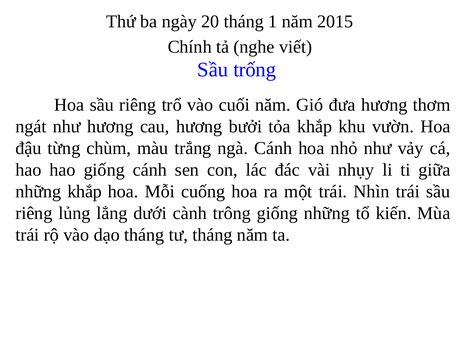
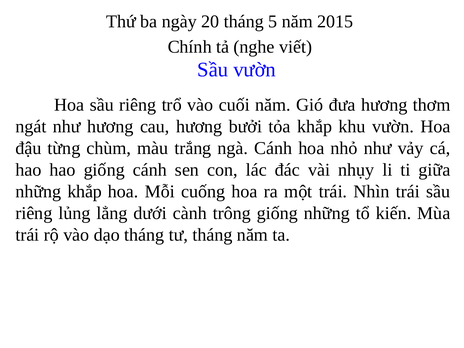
1: 1 -> 5
Sầu trống: trống -> vườn
